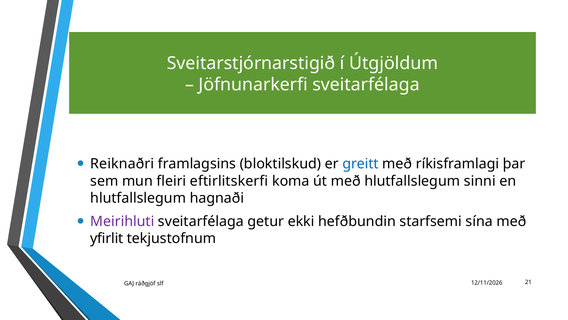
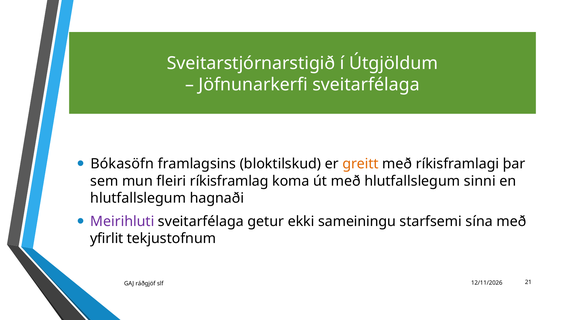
Reiknaðri: Reiknaðri -> Bókasöfn
greitt colour: blue -> orange
eftirlitskerfi: eftirlitskerfi -> ríkisframlag
hefðbundin: hefðbundin -> sameiningu
